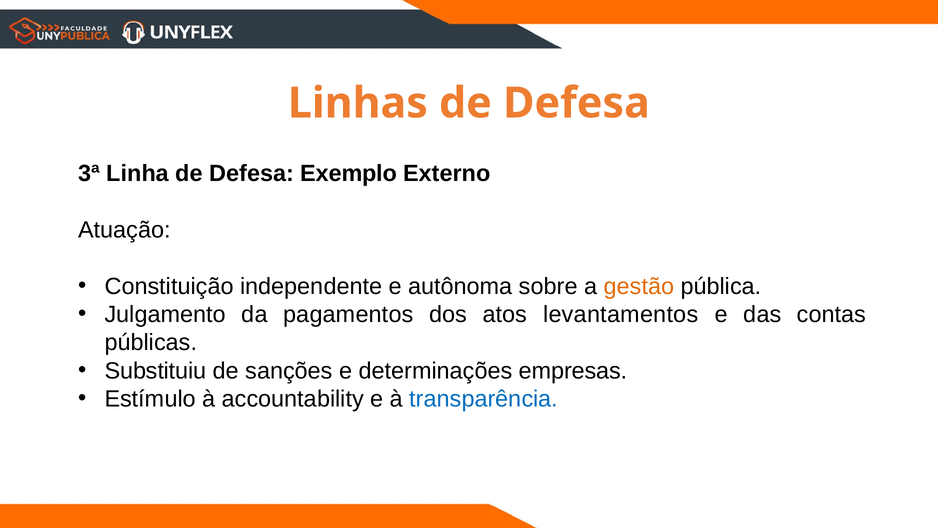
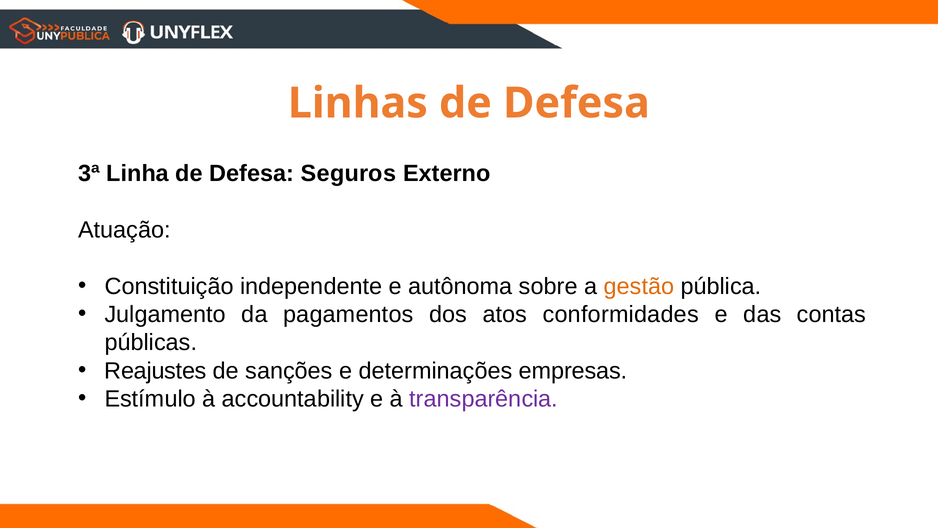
Exemplo: Exemplo -> Seguros
levantamentos: levantamentos -> conformidades
Substituiu: Substituiu -> Reajustes
transparência colour: blue -> purple
